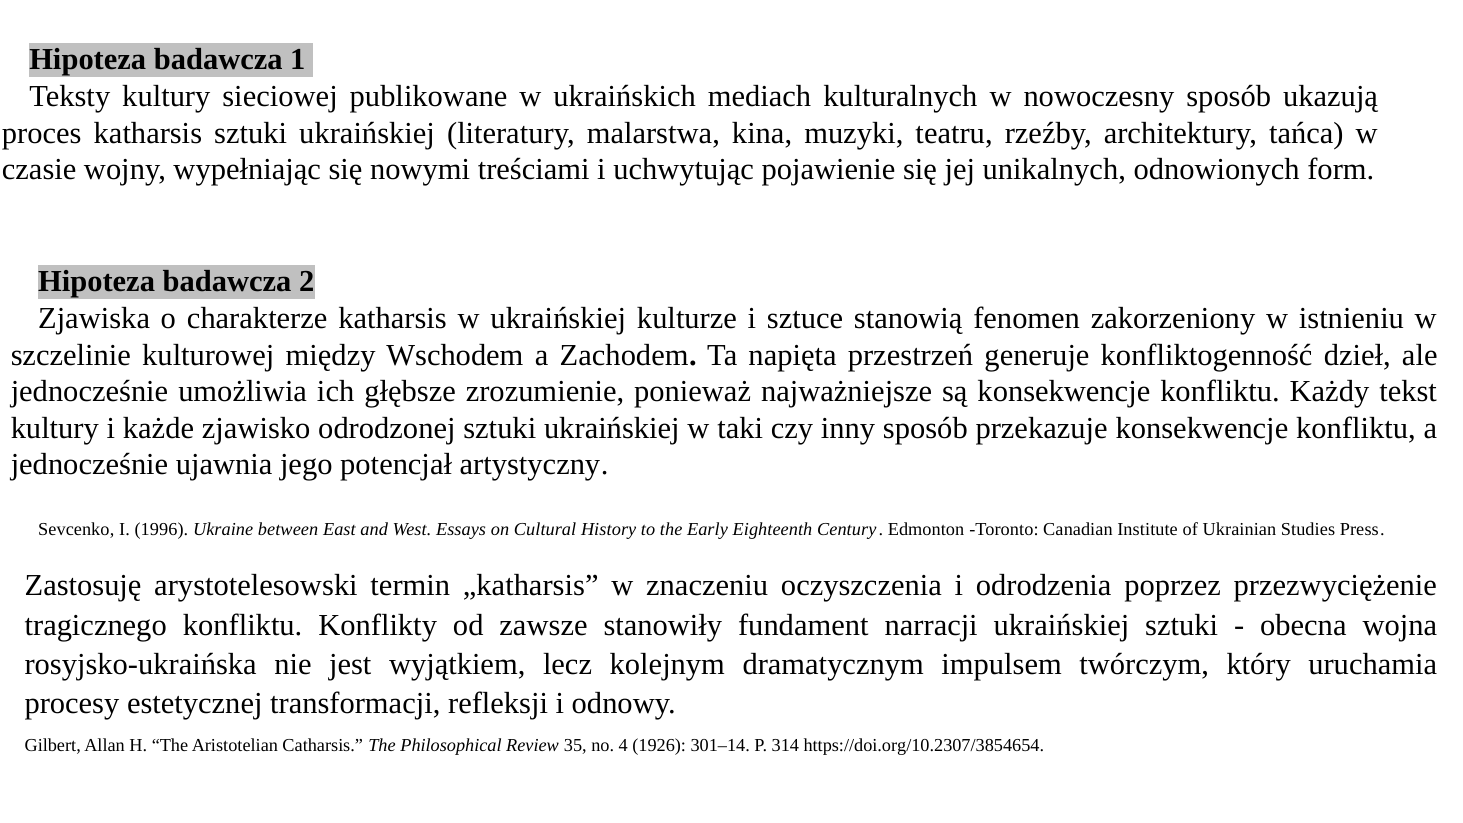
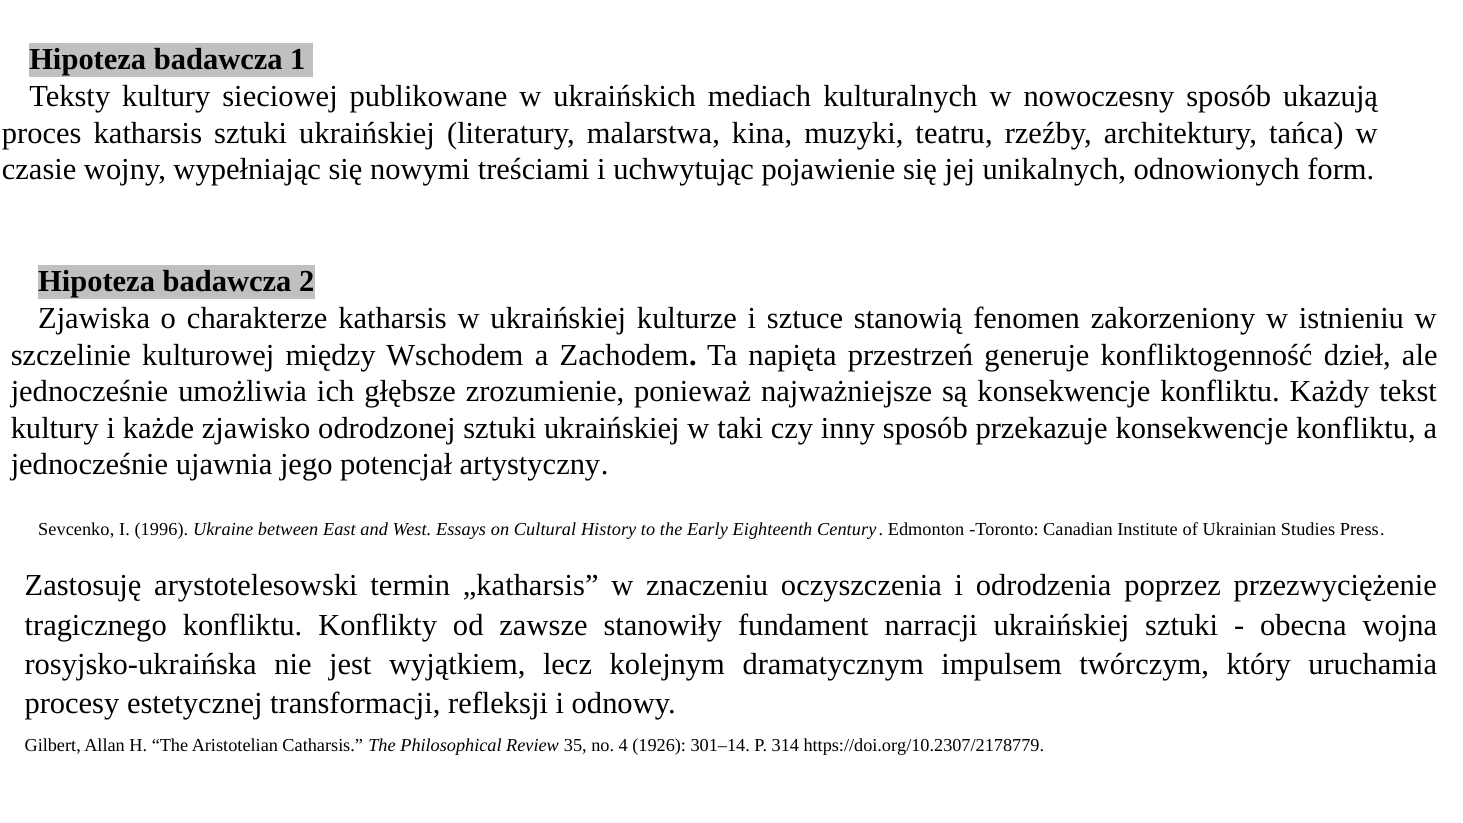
https://doi.org/10.2307/3854654: https://doi.org/10.2307/3854654 -> https://doi.org/10.2307/2178779
